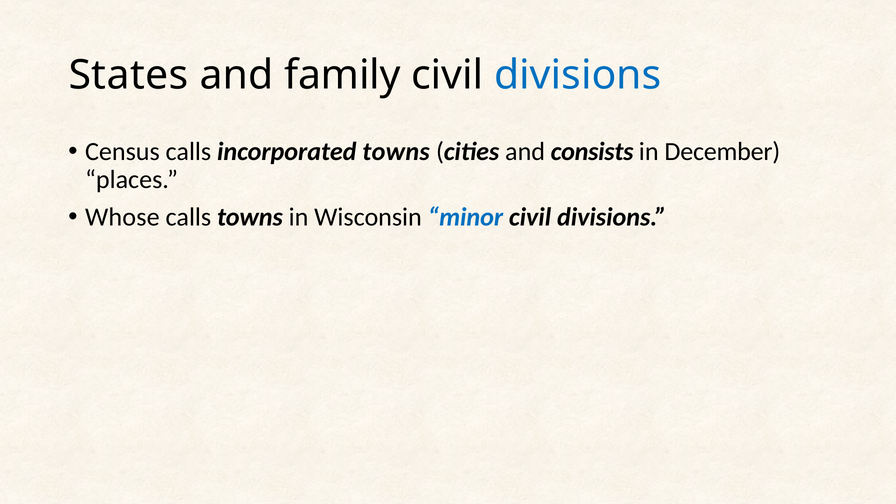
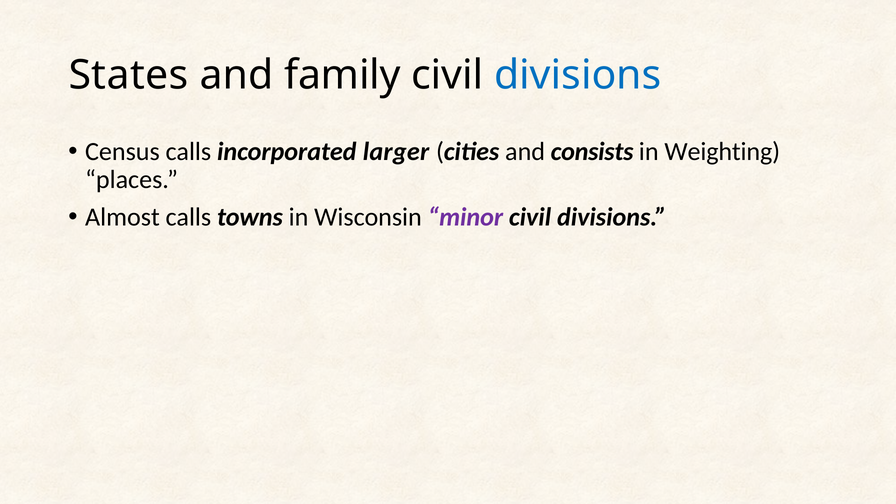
incorporated towns: towns -> larger
December: December -> Weighting
Whose: Whose -> Almost
minor colour: blue -> purple
